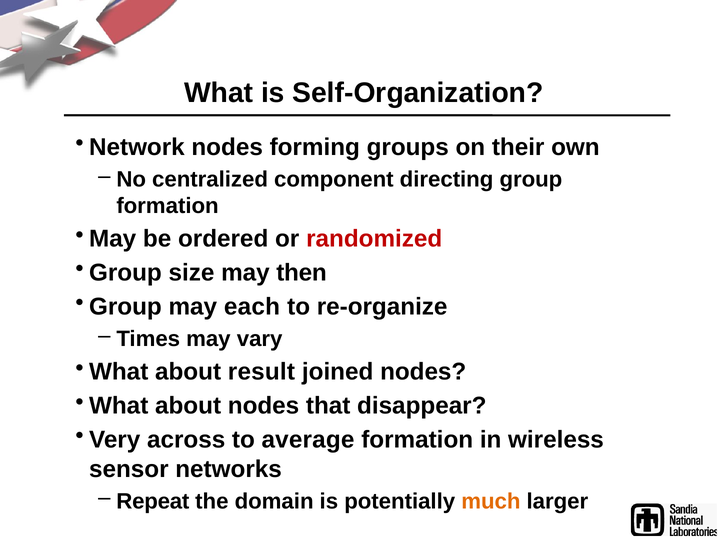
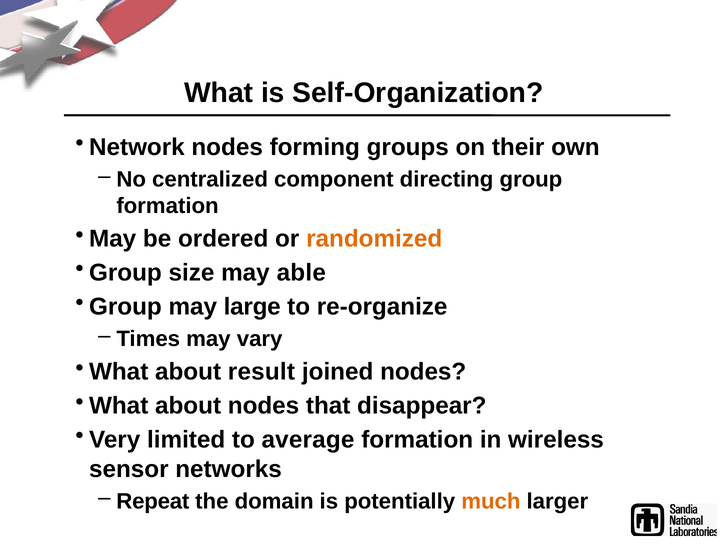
randomized colour: red -> orange
then: then -> able
each: each -> large
across: across -> limited
